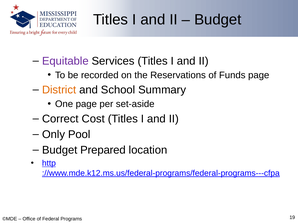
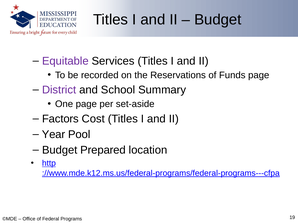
District colour: orange -> purple
Correct: Correct -> Factors
Only: Only -> Year
